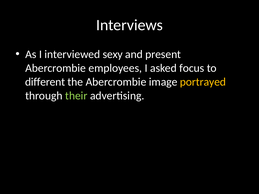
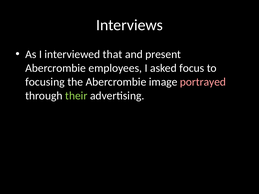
sexy: sexy -> that
different: different -> focusing
portrayed colour: yellow -> pink
